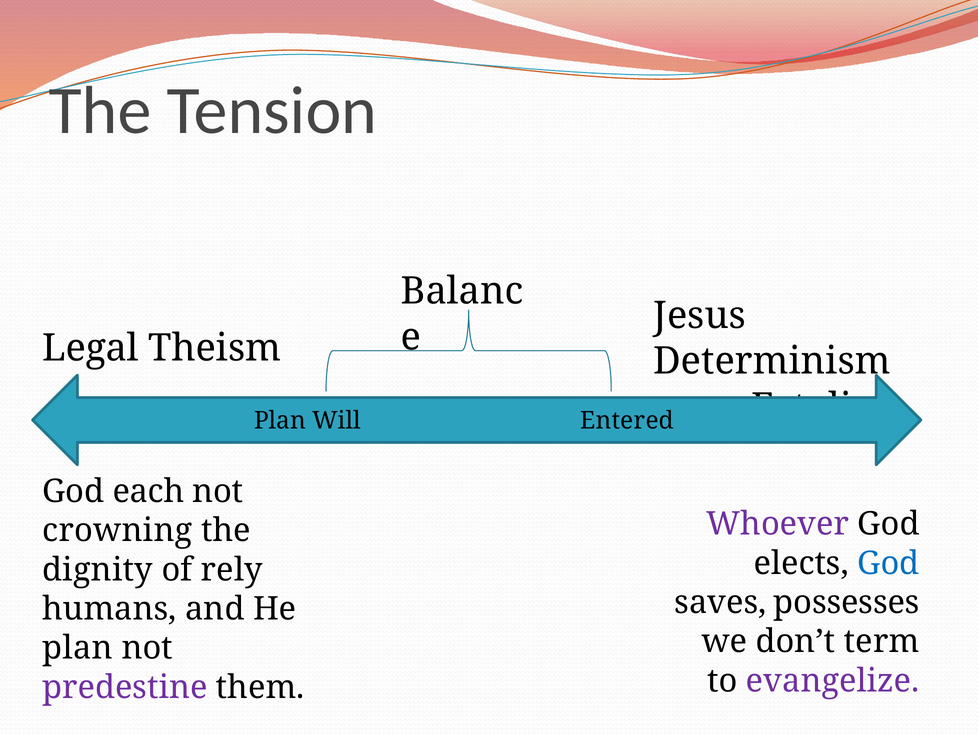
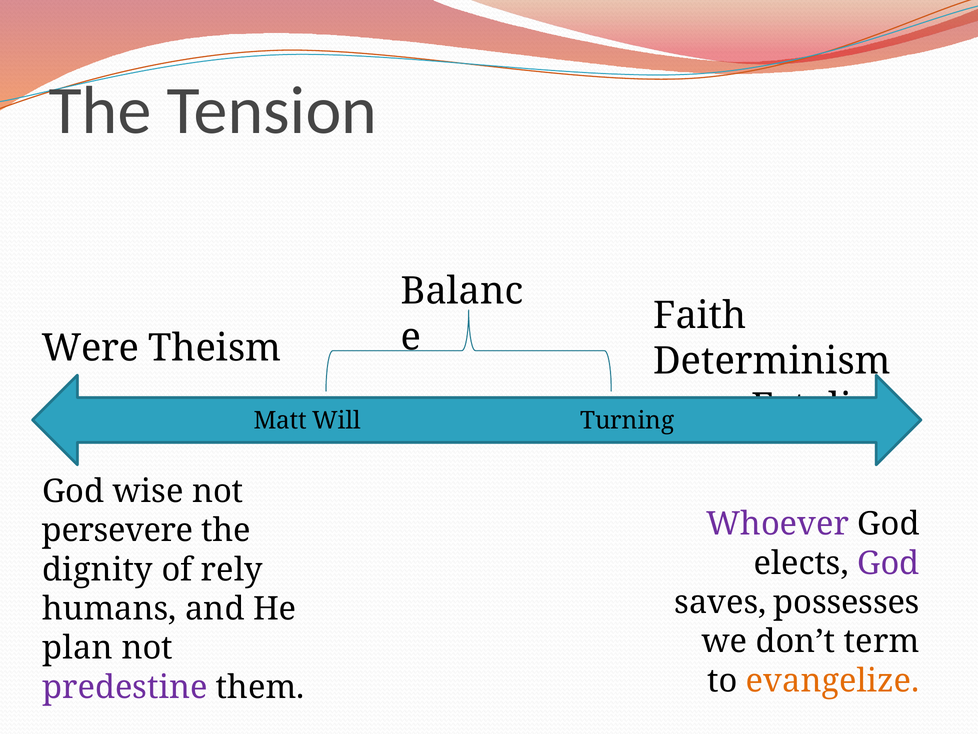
Jesus: Jesus -> Faith
Legal: Legal -> Were
Plan at (280, 421): Plan -> Matt
Entered: Entered -> Turning
each: each -> wise
crowning: crowning -> persevere
God at (888, 563) colour: blue -> purple
evangelize colour: purple -> orange
